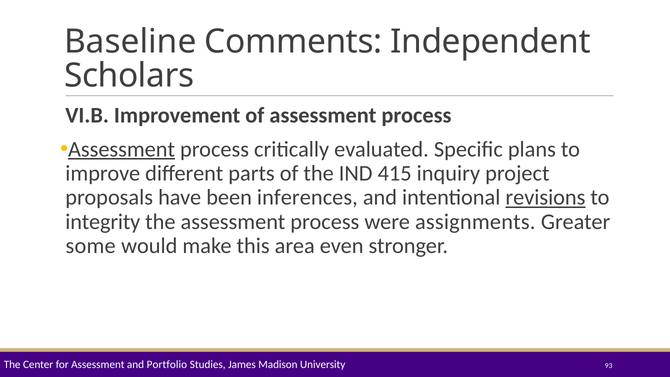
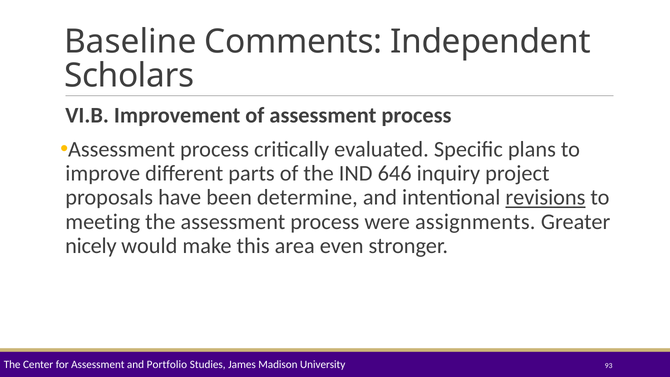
Assessment at (122, 149) underline: present -> none
415: 415 -> 646
inferences: inferences -> determine
integrity: integrity -> meeting
some: some -> nicely
